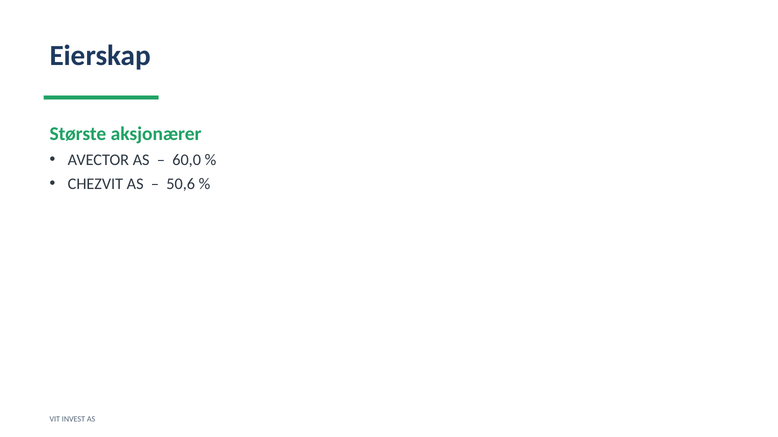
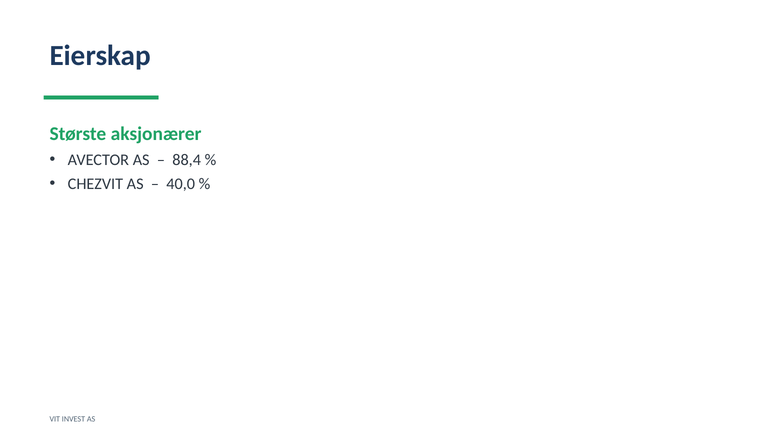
60,0: 60,0 -> 88,4
50,6: 50,6 -> 40,0
